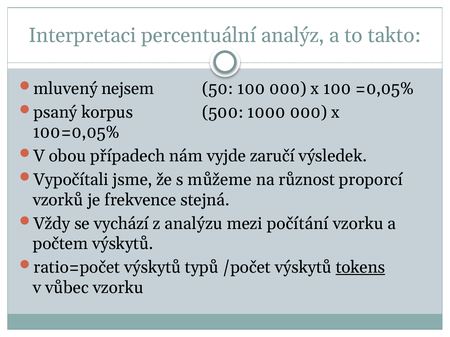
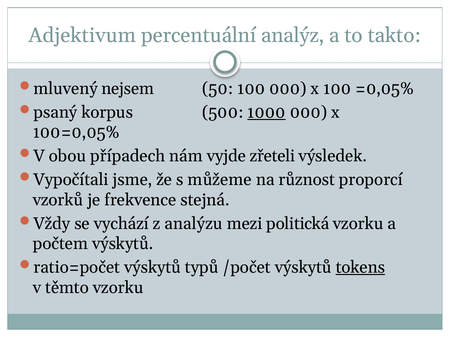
Interpretaci: Interpretaci -> Adjektivum
1000 underline: none -> present
zaručí: zaručí -> zřeteli
počítání: počítání -> politická
vůbec: vůbec -> těmto
